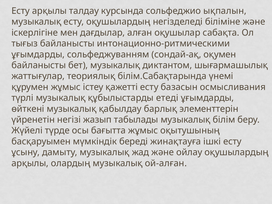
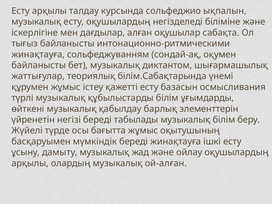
ұғымдарды at (38, 54): ұғымдарды -> жинақтауға
құбылыстарды етеді: етеді -> білім
негізі жазып: жазып -> береді
